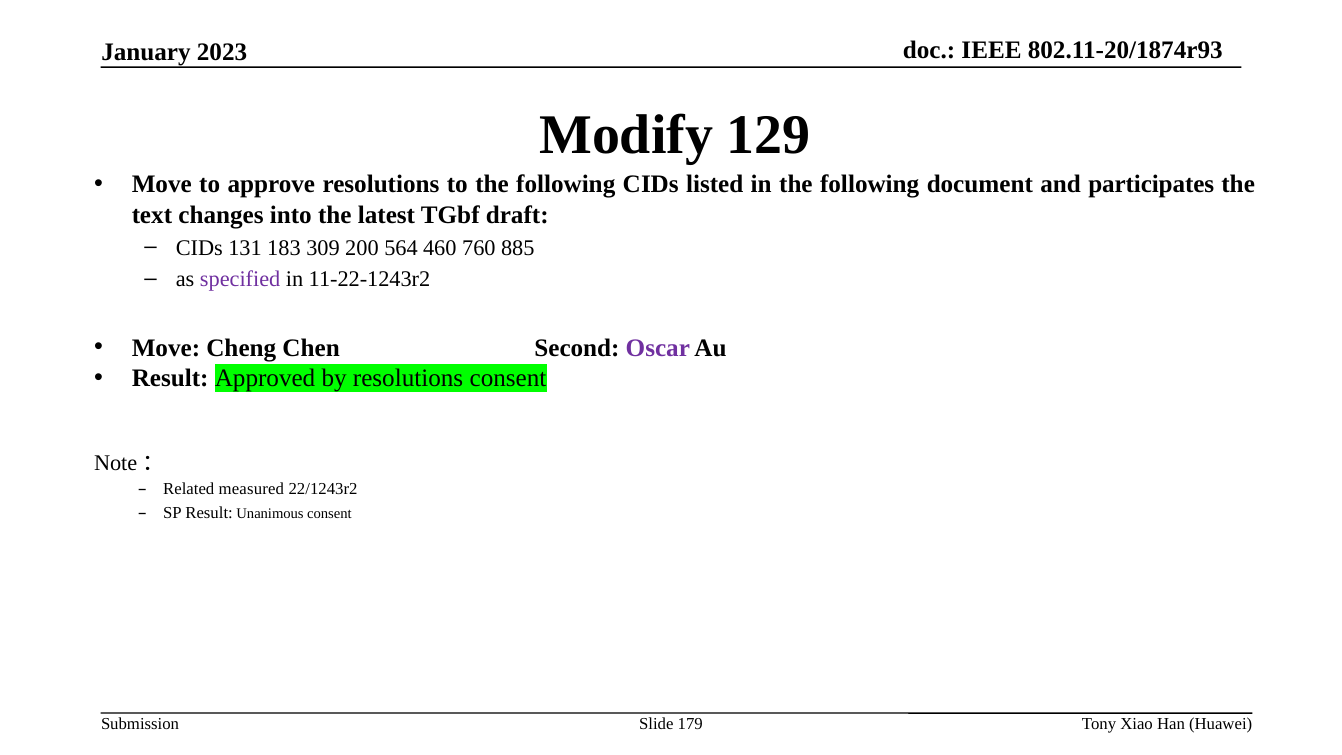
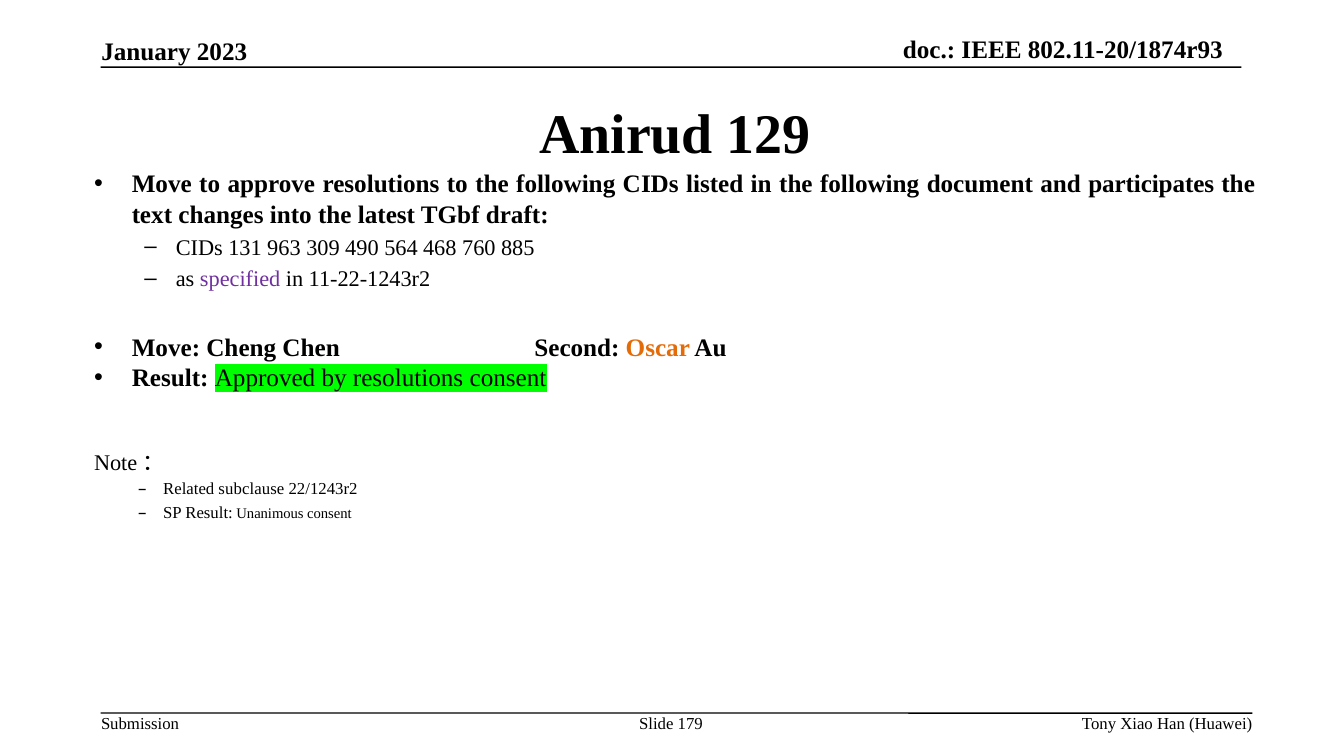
Modify: Modify -> Anirud
183: 183 -> 963
200: 200 -> 490
460: 460 -> 468
Oscar colour: purple -> orange
measured: measured -> subclause
